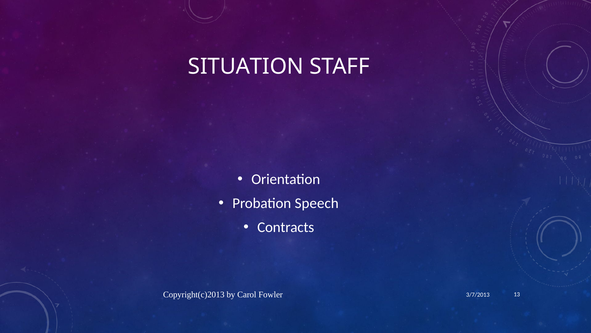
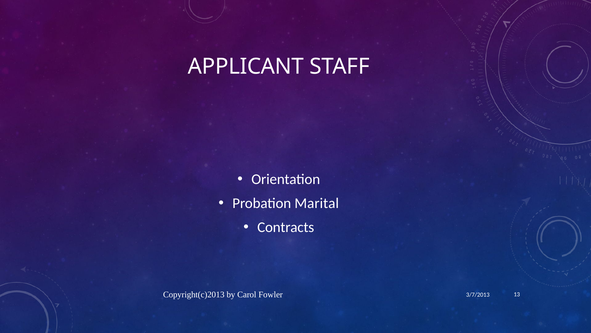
SITUATION: SITUATION -> APPLICANT
Speech: Speech -> Marital
